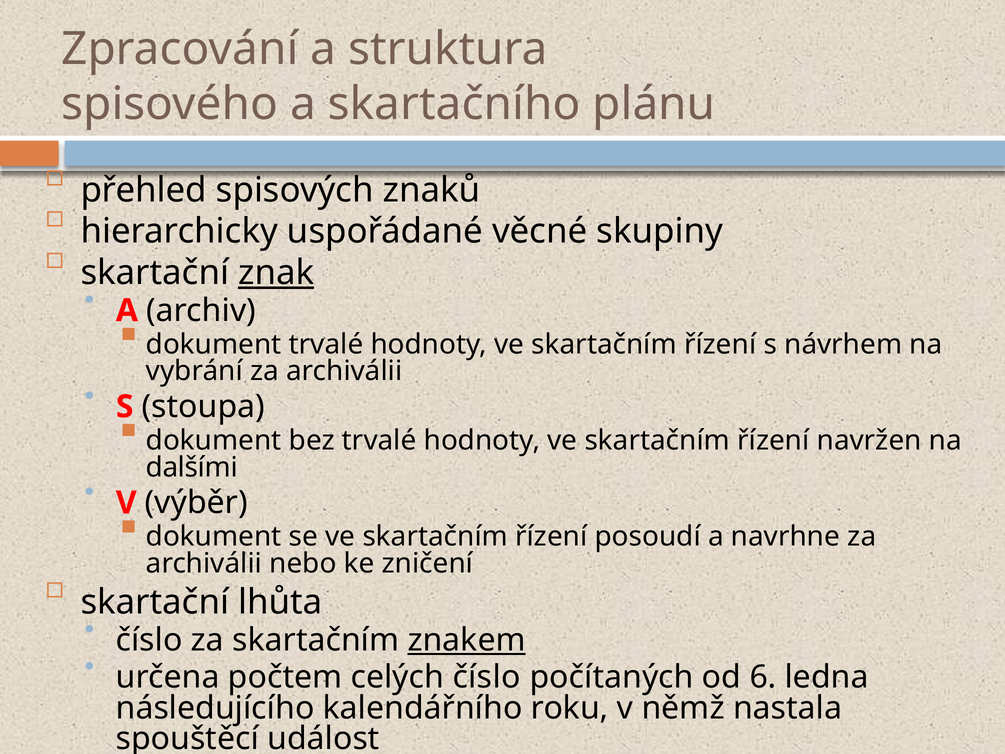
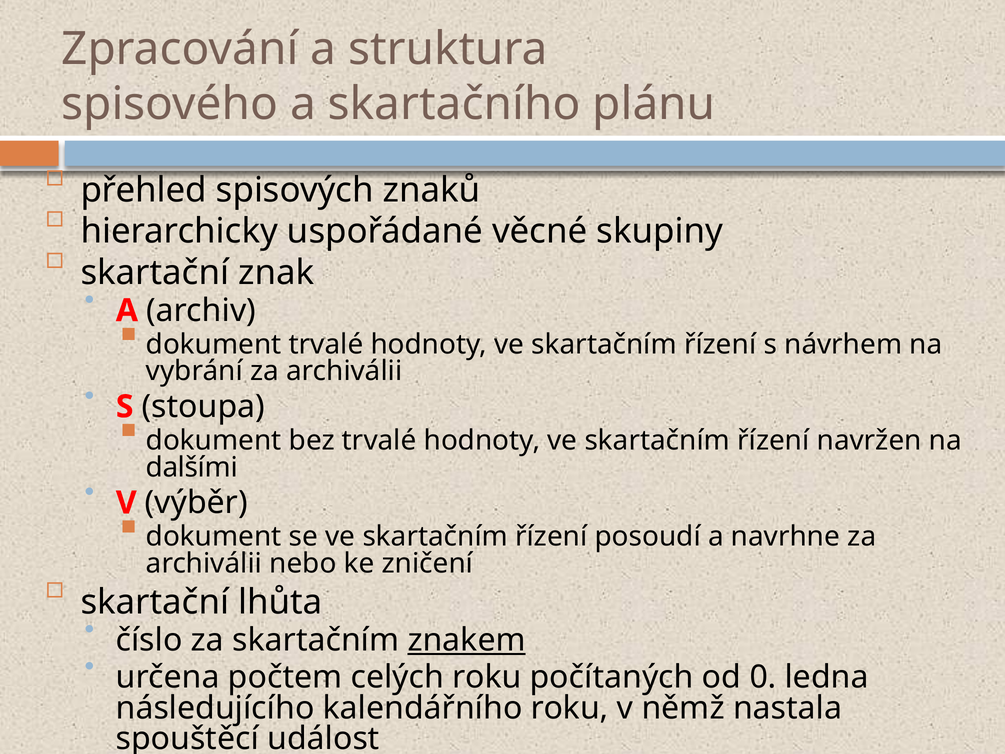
znak underline: present -> none
celých číslo: číslo -> roku
6: 6 -> 0
